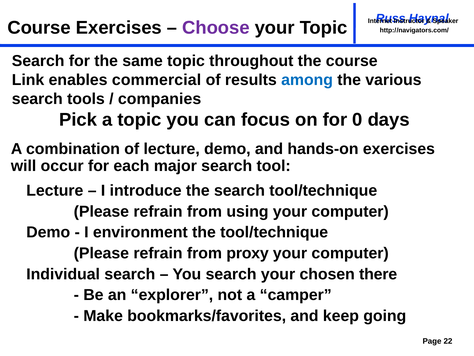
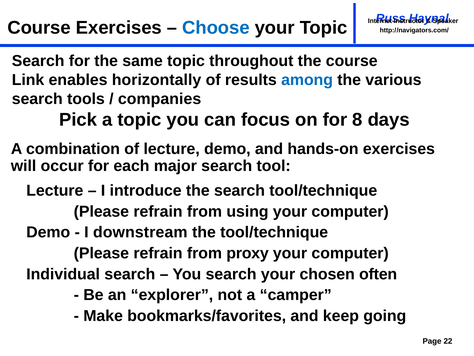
Choose colour: purple -> blue
commercial: commercial -> horizontally
0: 0 -> 8
environment: environment -> downstream
there: there -> often
